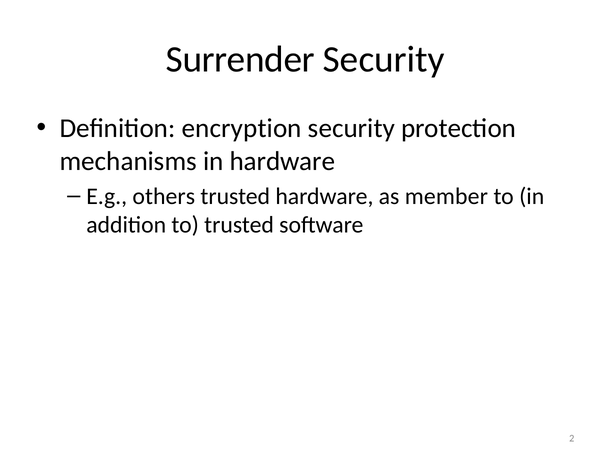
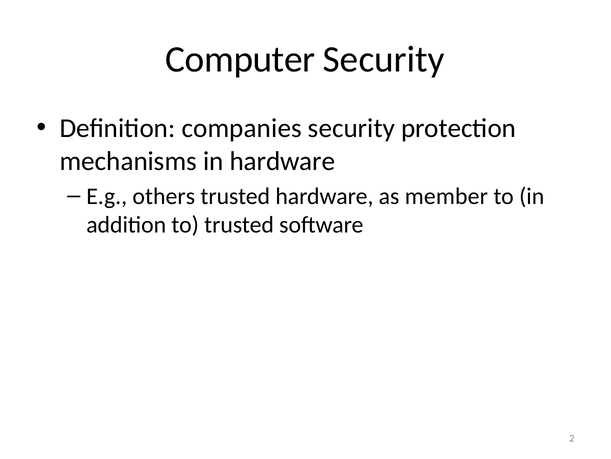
Surrender: Surrender -> Computer
encryption: encryption -> companies
